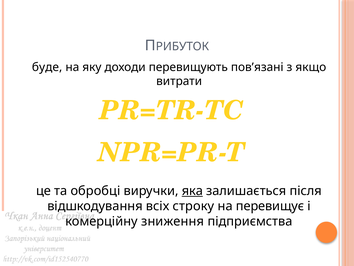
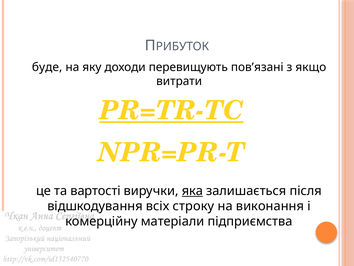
PR=TR-TC underline: none -> present
обробці: обробці -> вартості
перевищує: перевищує -> виконання
зниження: зниження -> матеріали
